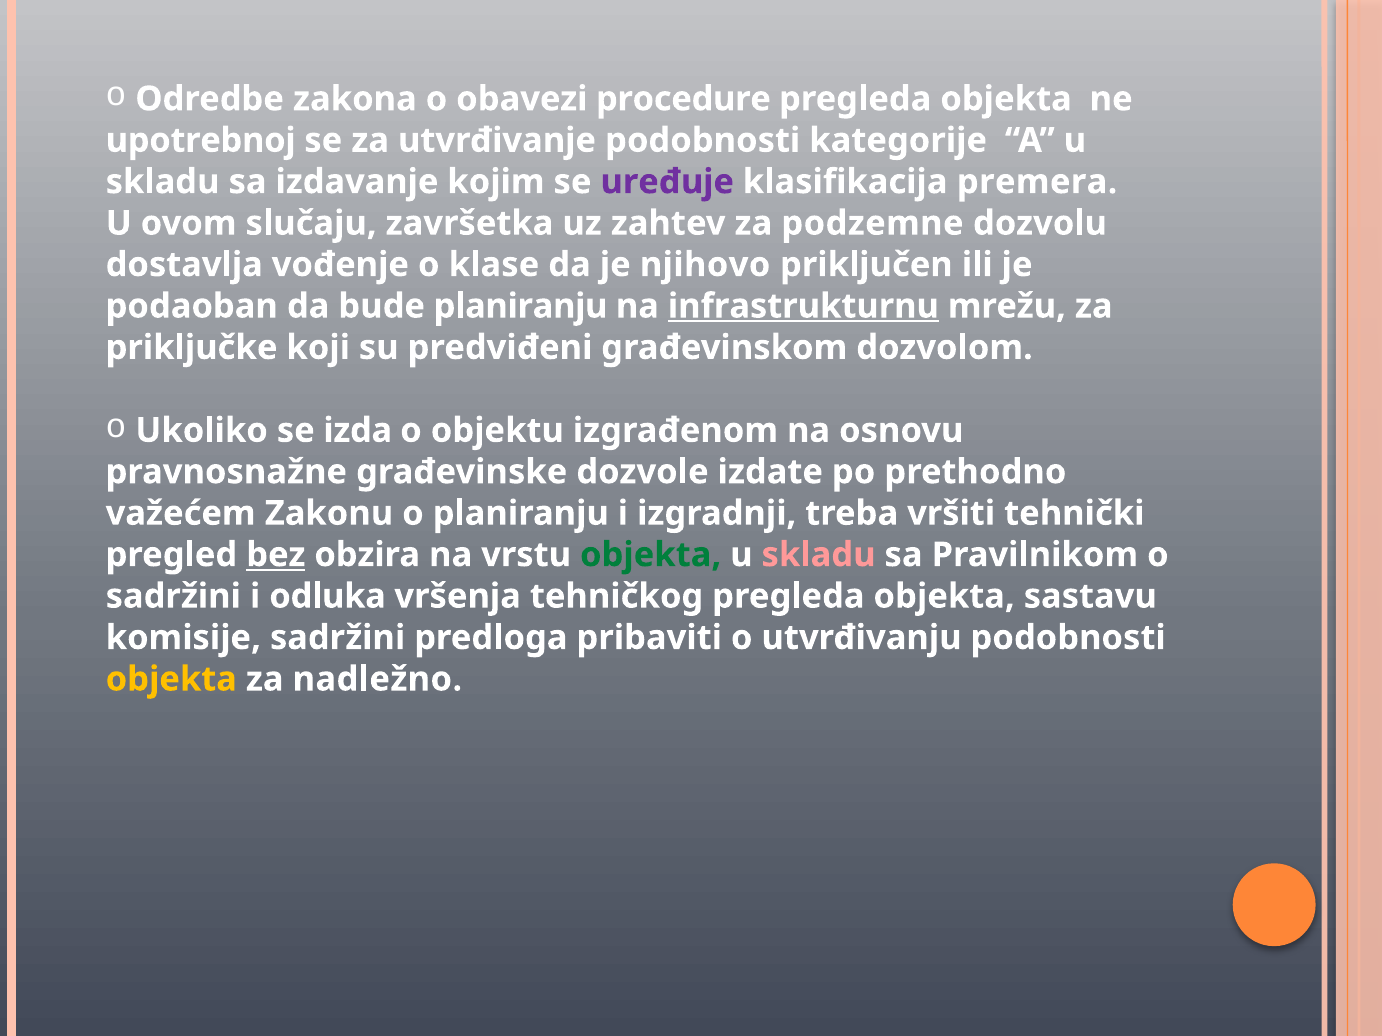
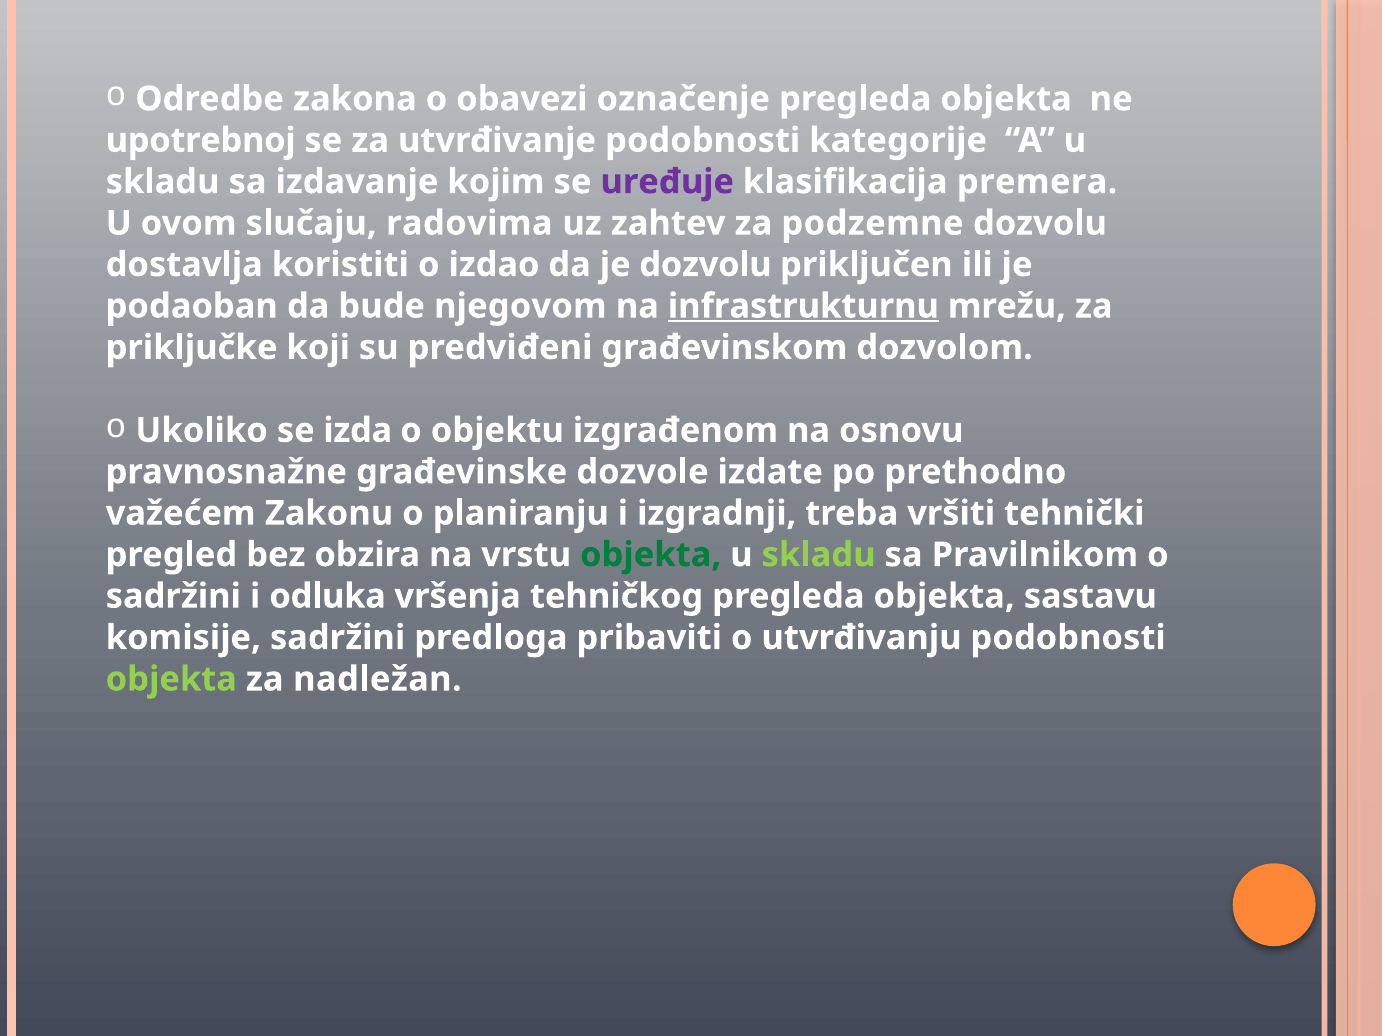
procedure: procedure -> označenje
završetka: završetka -> radovima
vođenje: vođenje -> koristiti
klase: klase -> izdao
je njihovo: njihovo -> dozvolu
bude planiranju: planiranju -> njegovom
bez underline: present -> none
skladu at (819, 555) colour: pink -> light green
objekta at (171, 679) colour: yellow -> light green
nadležno: nadležno -> nadležan
